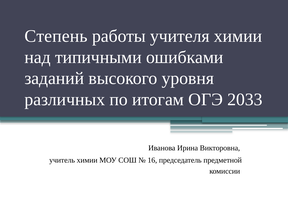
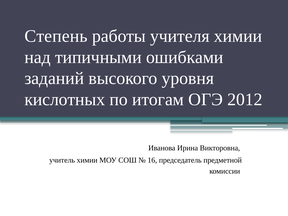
различных: различных -> кислотных
2033: 2033 -> 2012
